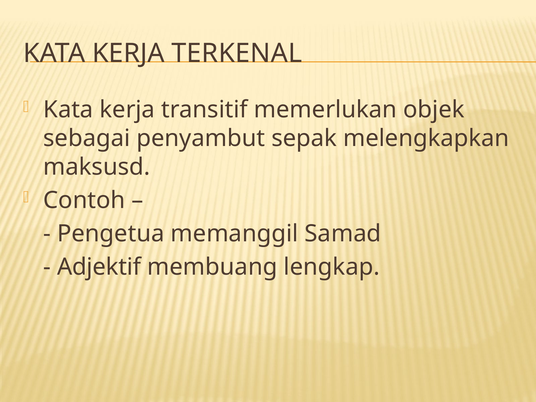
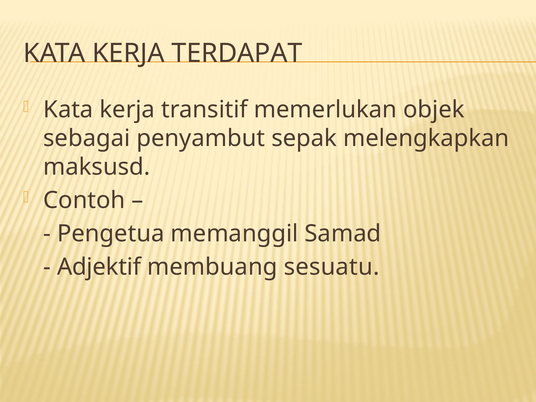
TERKENAL: TERKENAL -> TERDAPAT
lengkap: lengkap -> sesuatu
